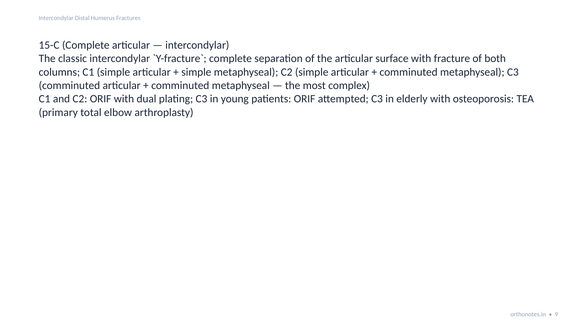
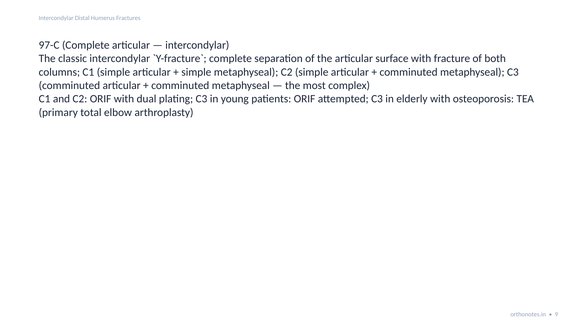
15-C: 15-C -> 97-C
